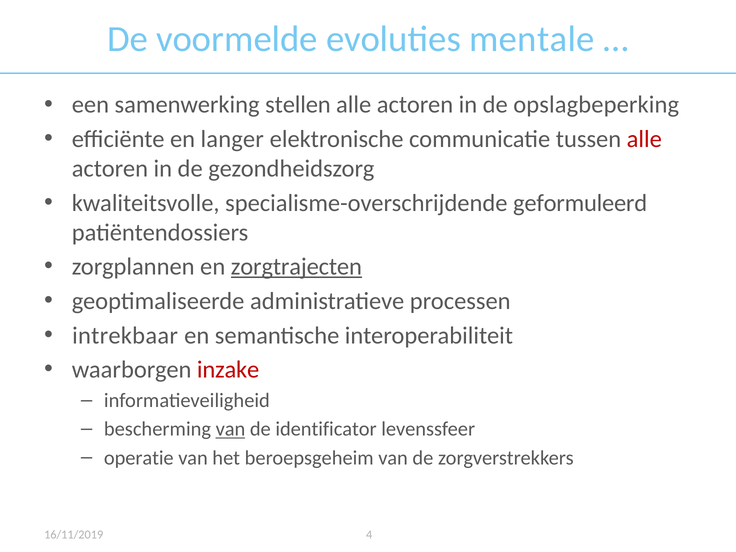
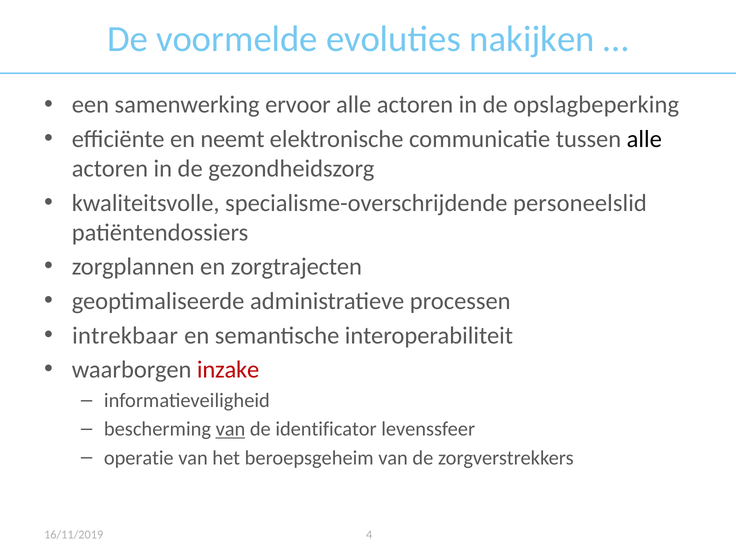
mentale: mentale -> nakijken
stellen: stellen -> ervoor
langer: langer -> neemt
alle at (644, 139) colour: red -> black
geformuleerd: geformuleerd -> personeelslid
zorgtrajecten underline: present -> none
